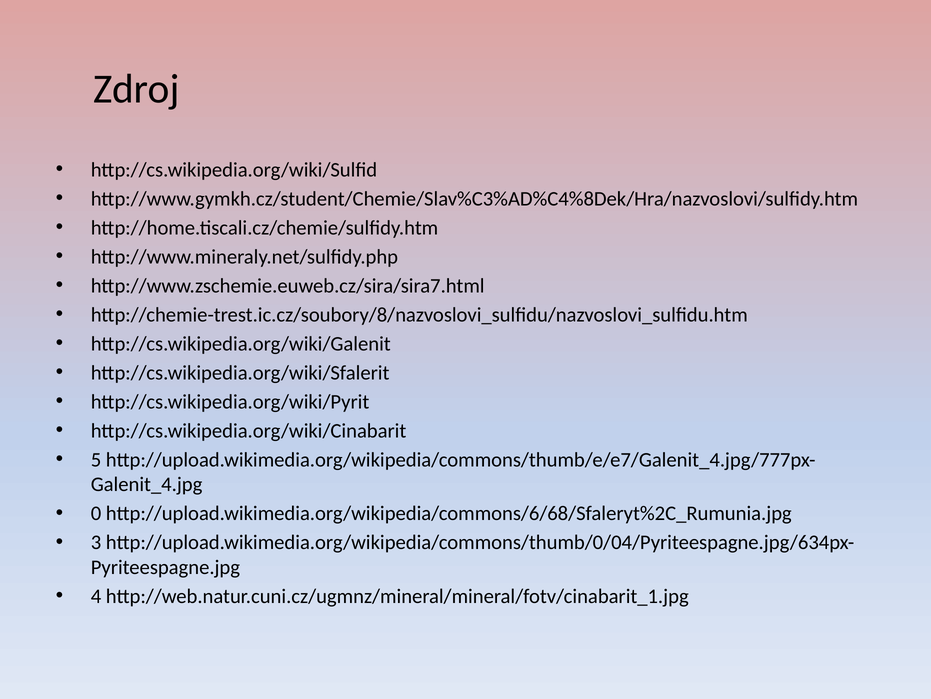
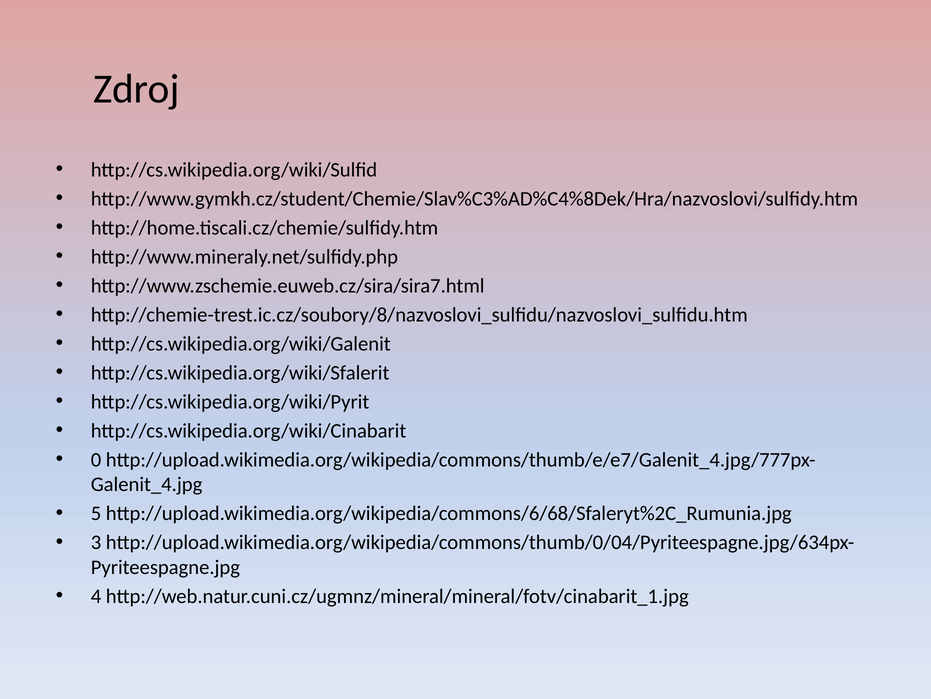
5: 5 -> 0
0: 0 -> 5
